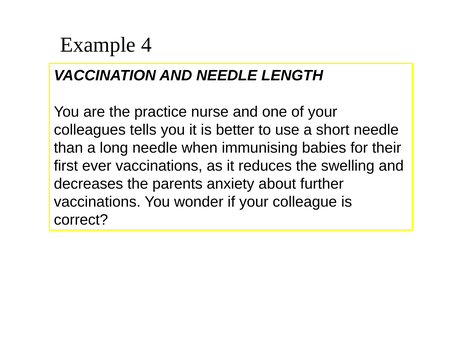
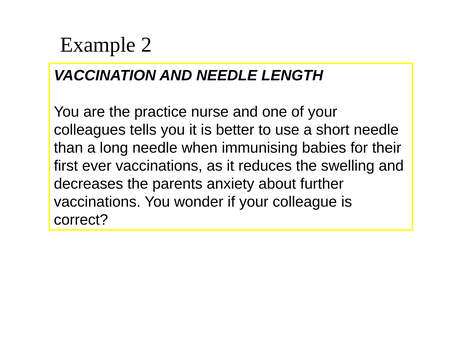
4: 4 -> 2
